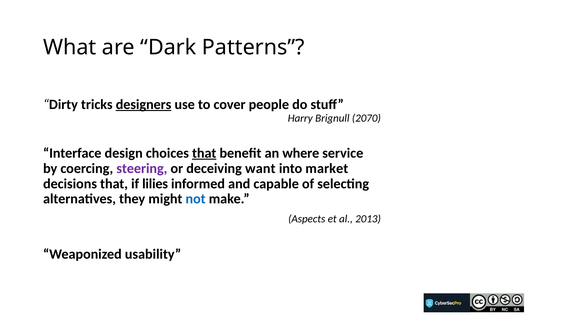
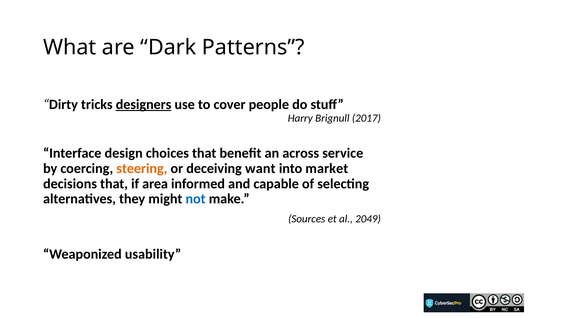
2070: 2070 -> 2017
that at (204, 153) underline: present -> none
where: where -> across
steering colour: purple -> orange
lilies: lilies -> area
Aspects: Aspects -> Sources
2013: 2013 -> 2049
